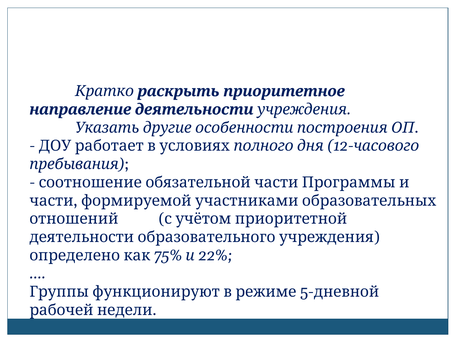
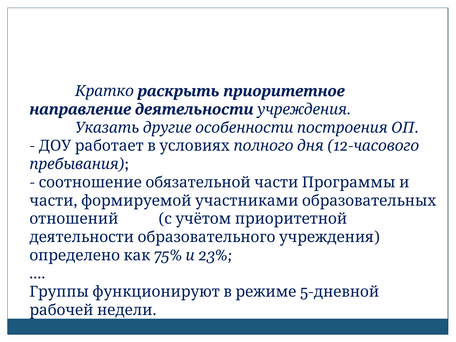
22%: 22% -> 23%
